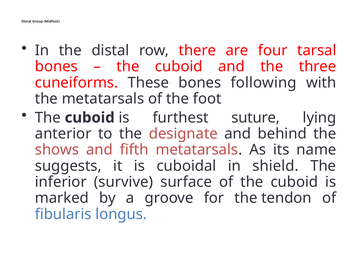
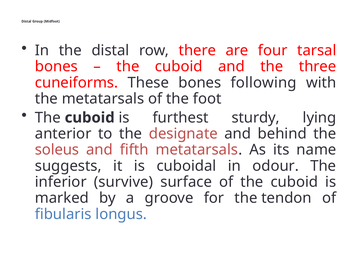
suture: suture -> sturdy
shows: shows -> soleus
shield: shield -> odour
